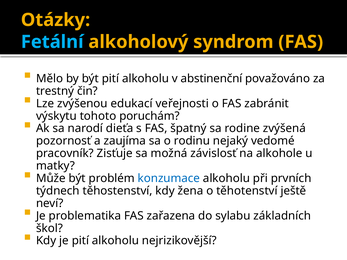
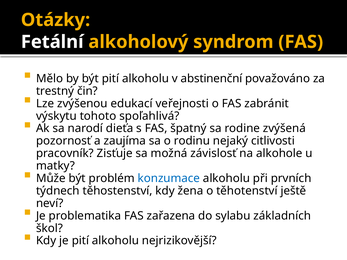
Fetální colour: light blue -> white
poruchám: poruchám -> spoľahlivá
vedomé: vedomé -> citlivosti
